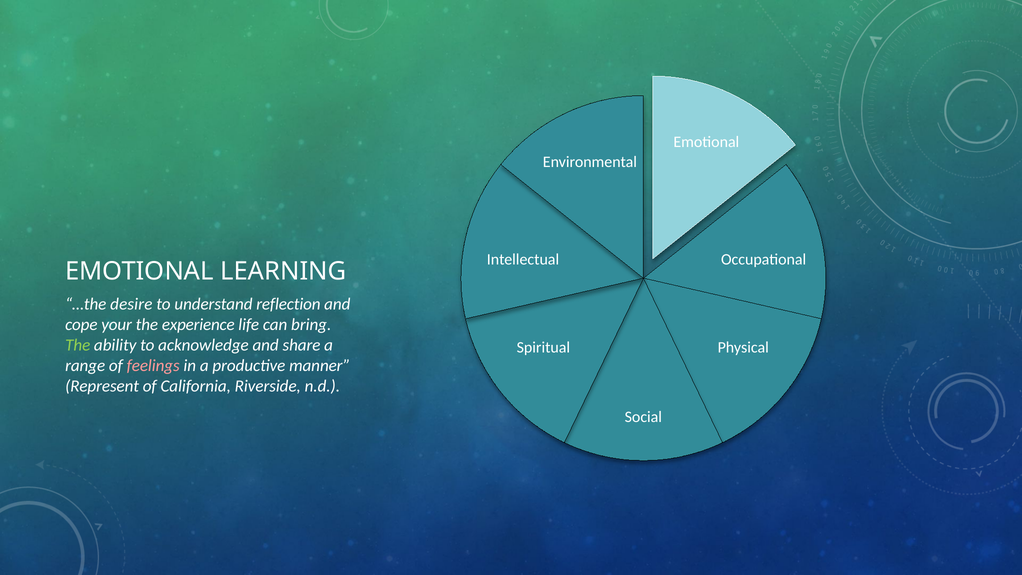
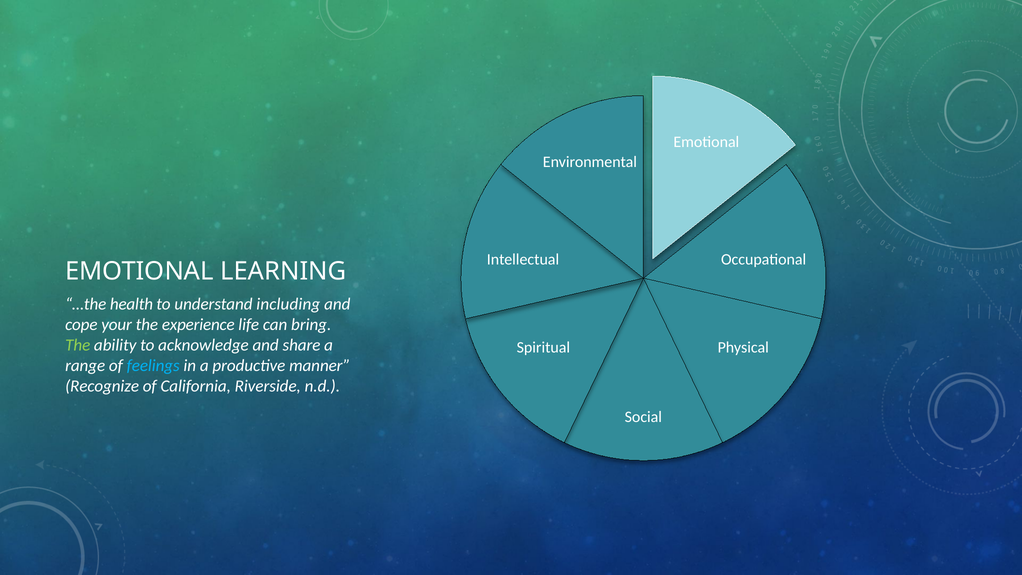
desire: desire -> health
reflection: reflection -> including
feelings colour: pink -> light blue
Represent: Represent -> Recognize
